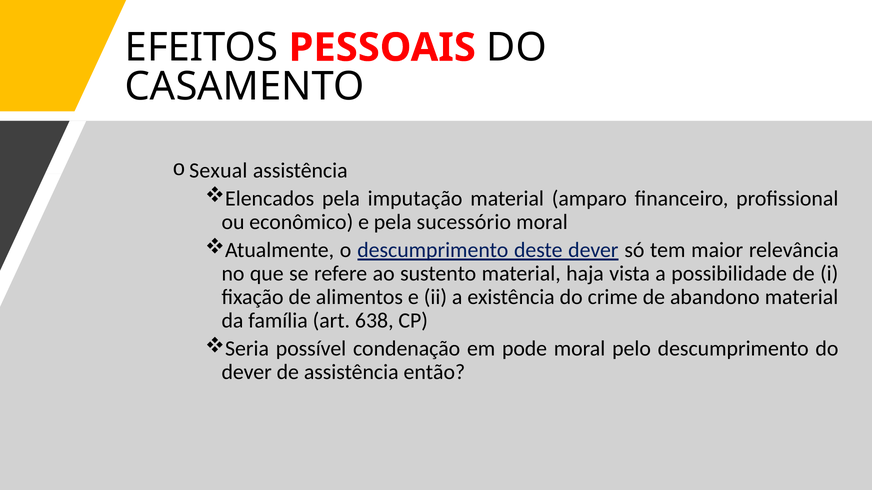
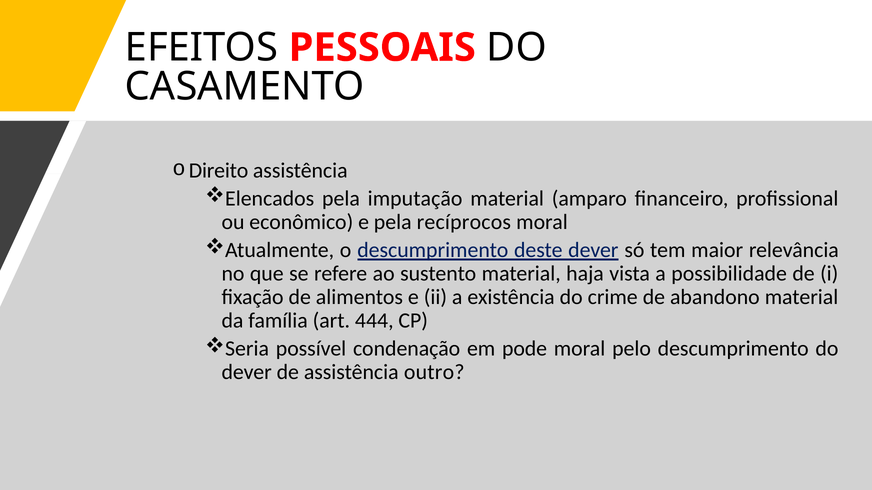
Sexual: Sexual -> Direito
sucessório: sucessório -> recíprocos
638: 638 -> 444
então: então -> outro
